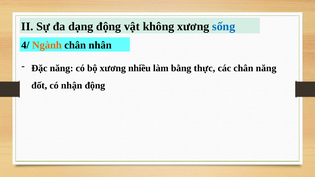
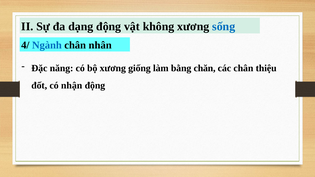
Ngành colour: orange -> blue
nhiều: nhiều -> giống
thực: thực -> chăn
chân năng: năng -> thiệu
